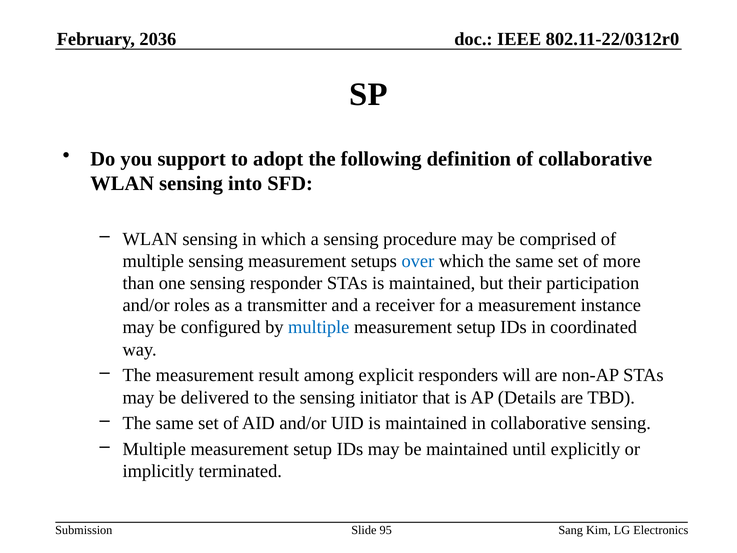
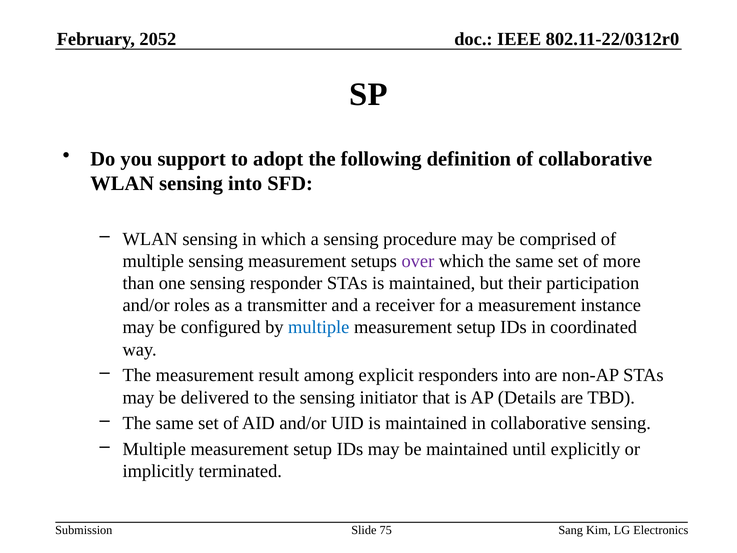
2036: 2036 -> 2052
over colour: blue -> purple
responders will: will -> into
95: 95 -> 75
